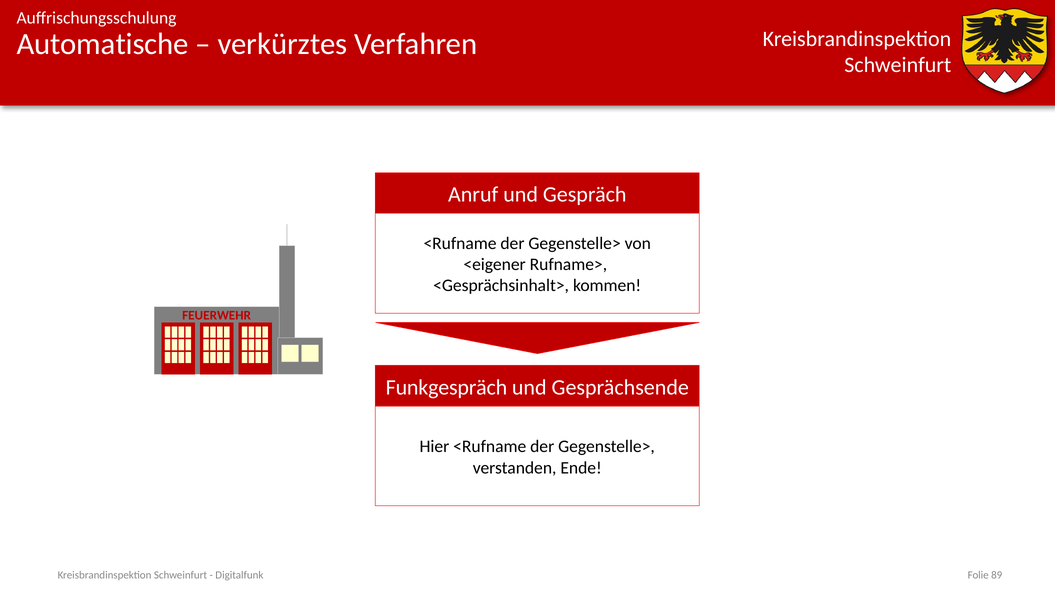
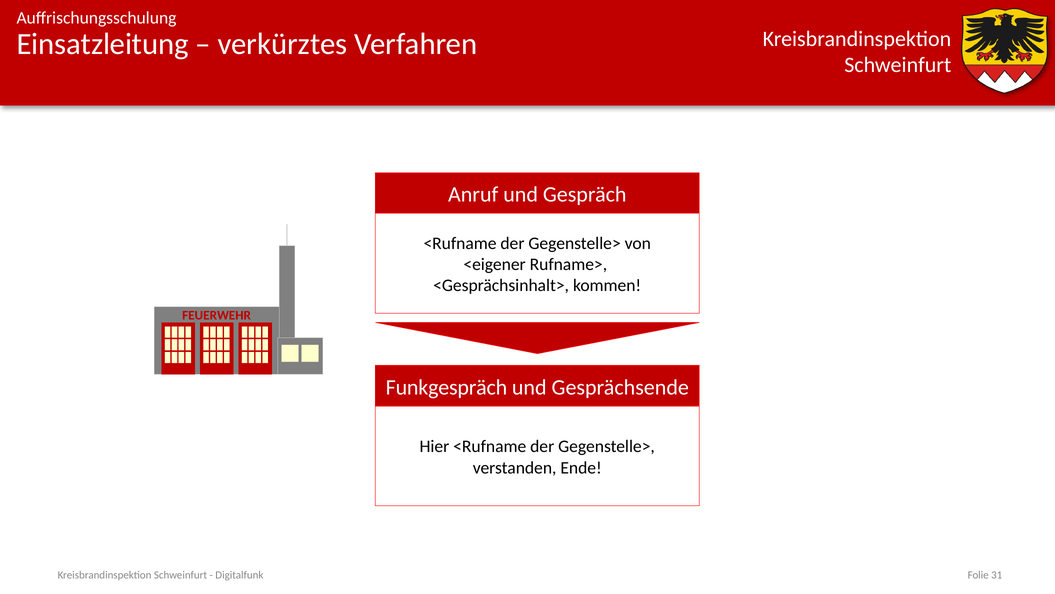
Automatische: Automatische -> Einsatzleitung
89: 89 -> 31
